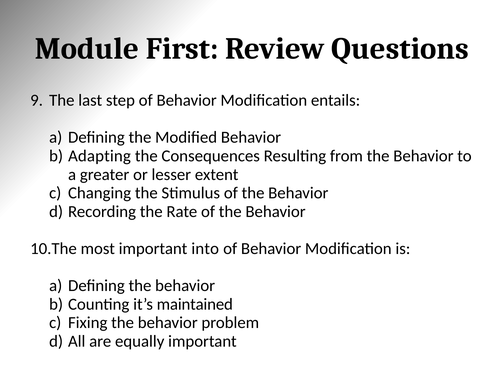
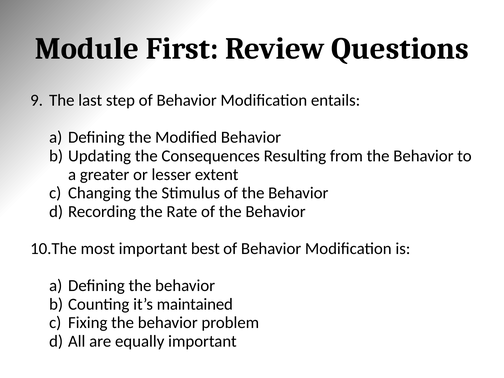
Adapting: Adapting -> Updating
into: into -> best
